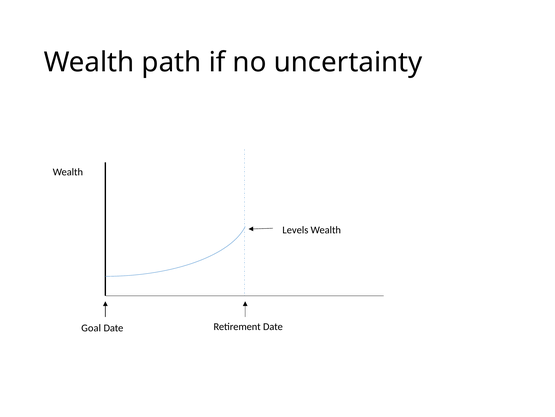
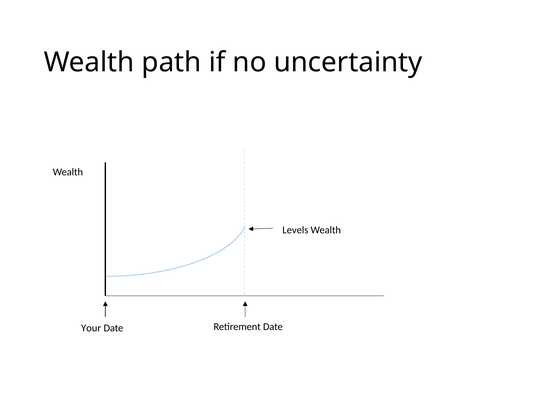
Goal: Goal -> Your
